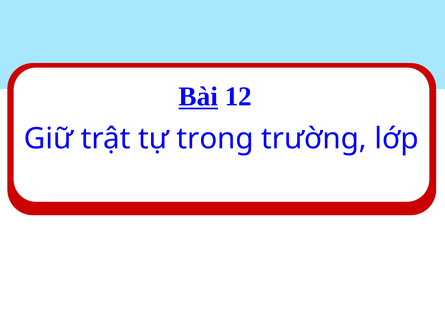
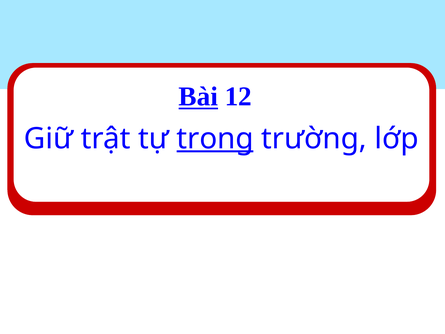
trong underline: none -> present
